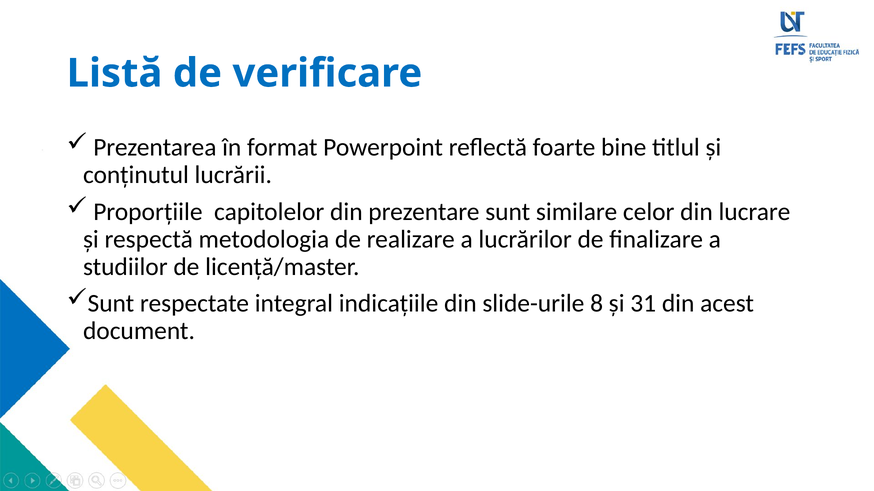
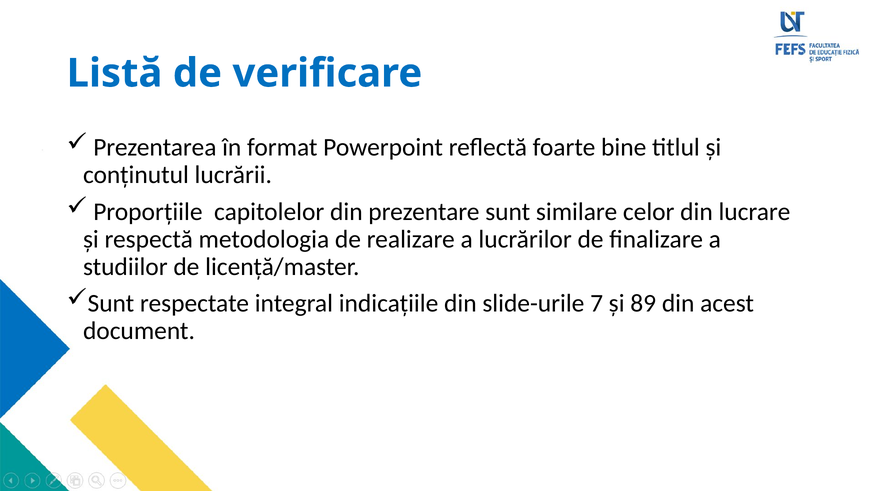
8: 8 -> 7
31: 31 -> 89
